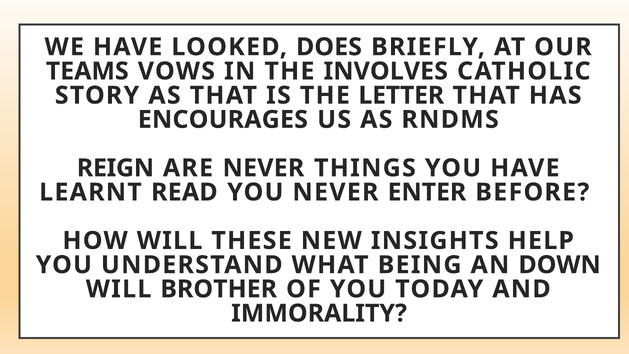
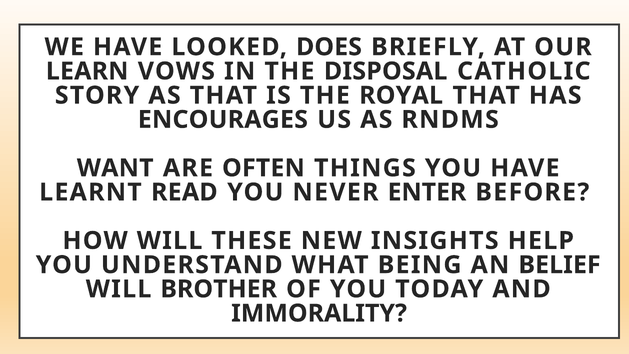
TEAMS: TEAMS -> LEARN
INVOLVES: INVOLVES -> DISPOSAL
LETTER: LETTER -> ROYAL
REIGN: REIGN -> WANT
ARE NEVER: NEVER -> OFTEN
DOWN: DOWN -> BELIEF
